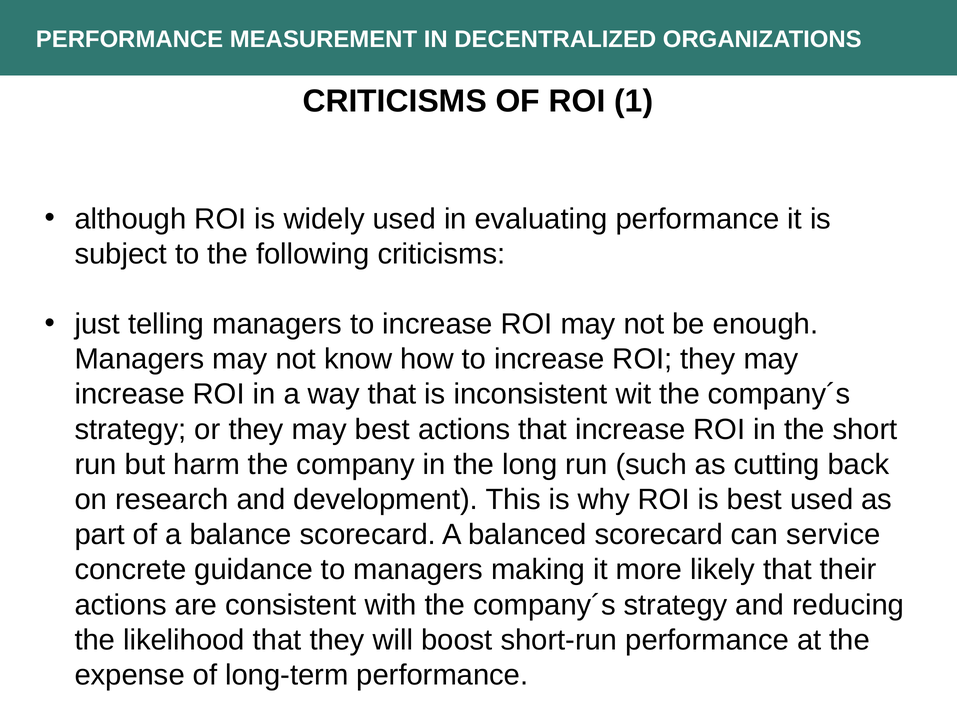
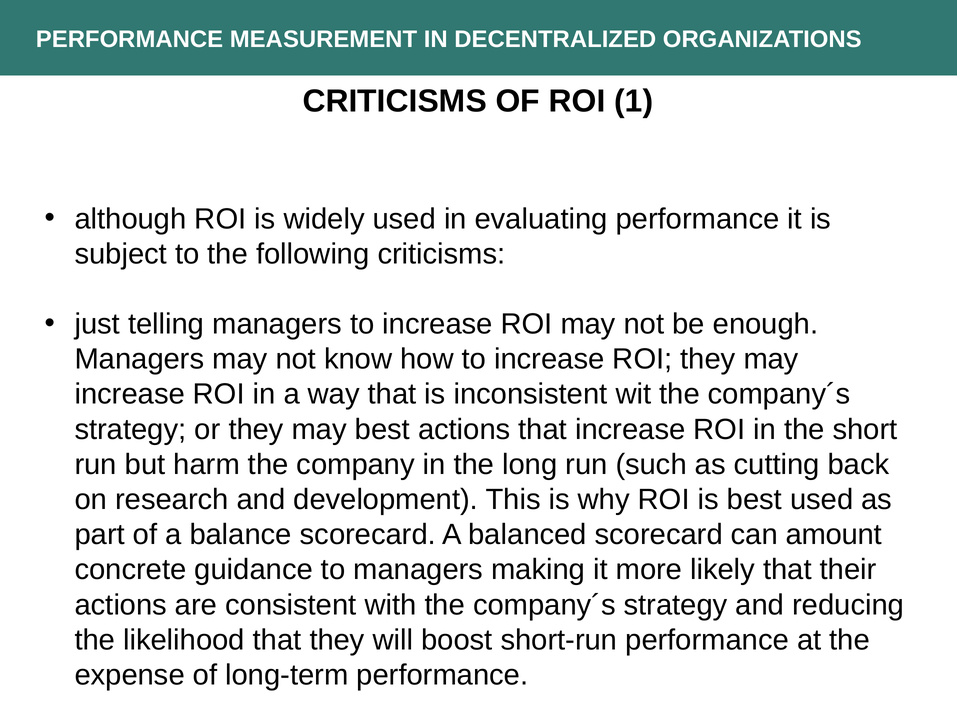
service: service -> amount
